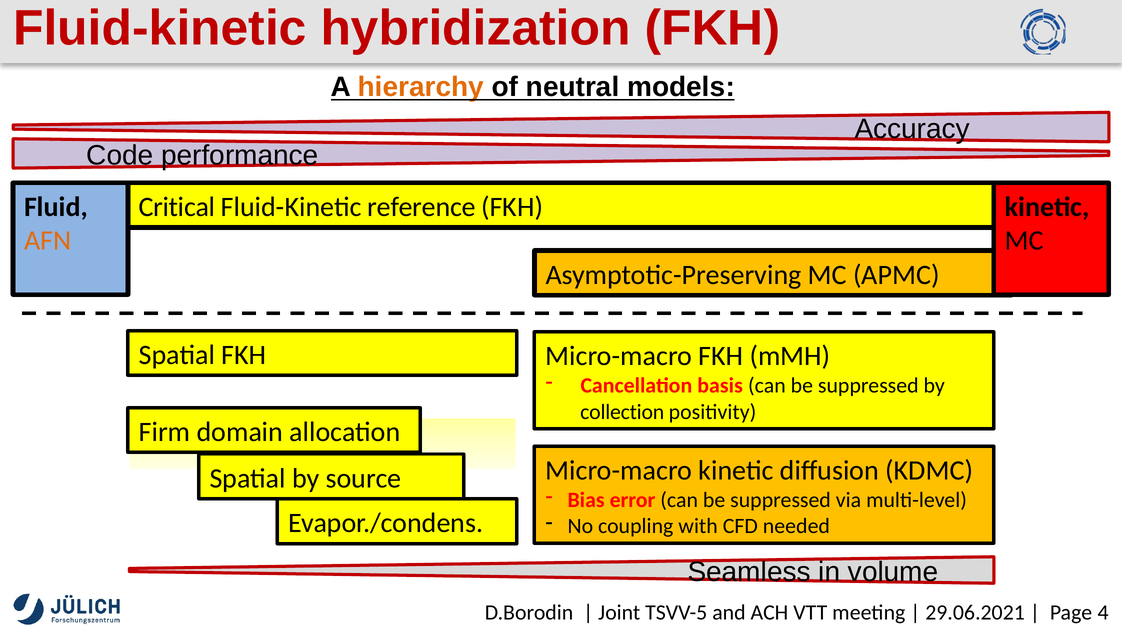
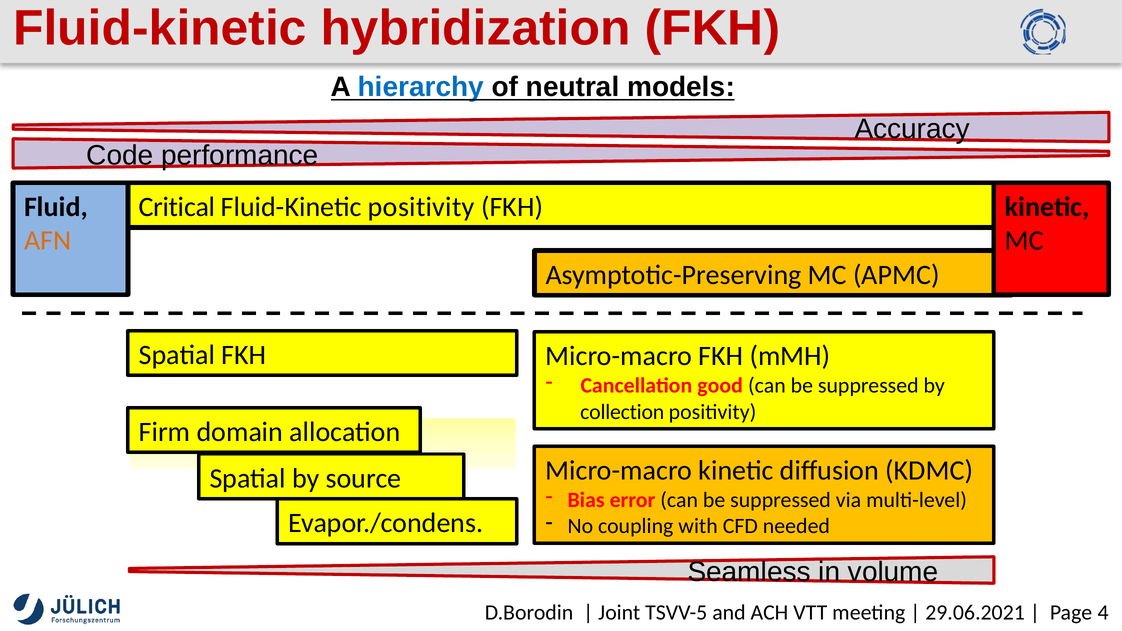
hierarchy colour: orange -> blue
Fluid-Kinetic reference: reference -> positivity
basis: basis -> good
